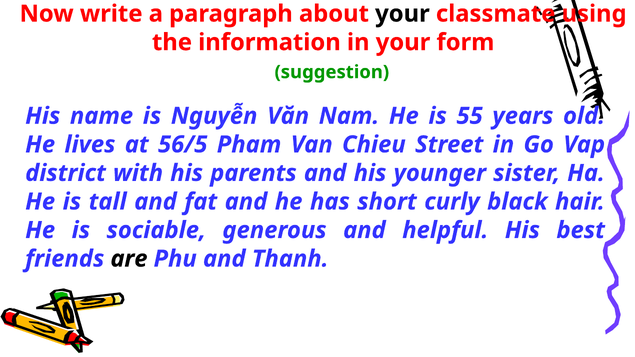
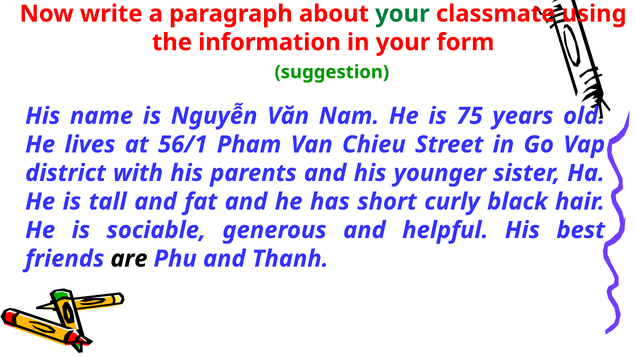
your at (402, 14) colour: black -> green
55: 55 -> 75
56/5: 56/5 -> 56/1
